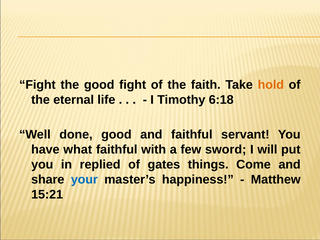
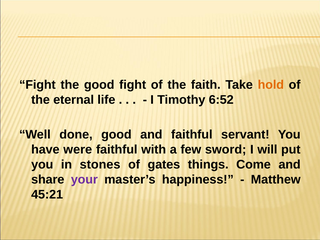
6:18: 6:18 -> 6:52
what: what -> were
replied: replied -> stones
your colour: blue -> purple
15:21: 15:21 -> 45:21
